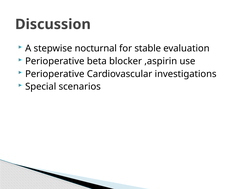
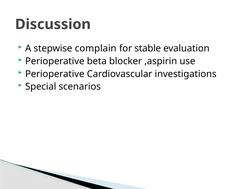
nocturnal: nocturnal -> complain
